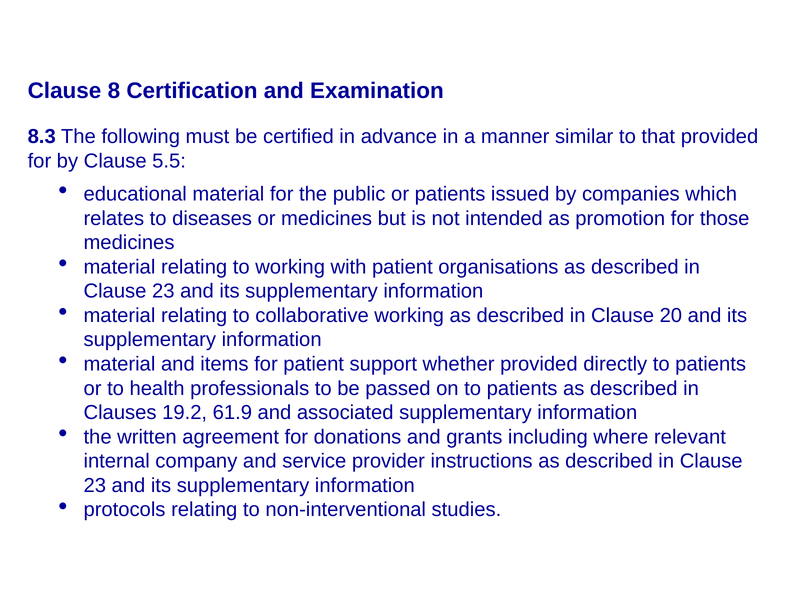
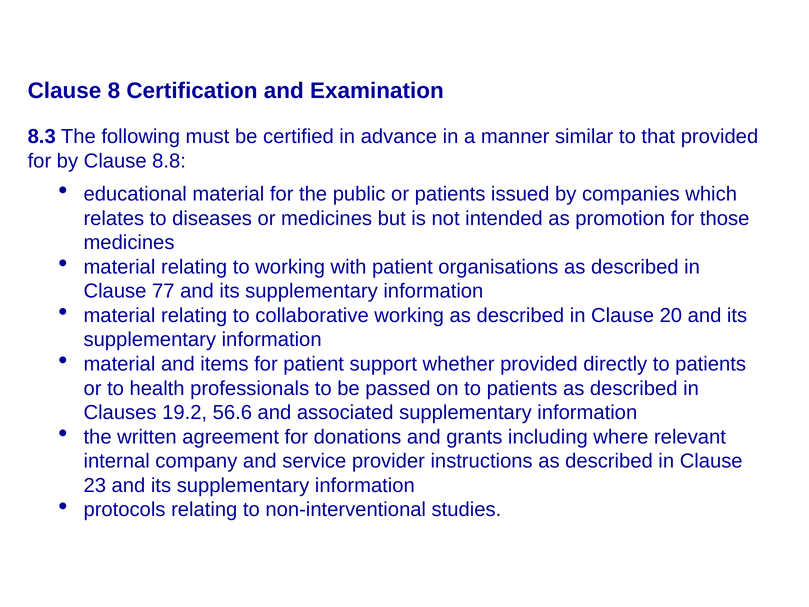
5.5: 5.5 -> 8.8
23 at (163, 291): 23 -> 77
61.9: 61.9 -> 56.6
